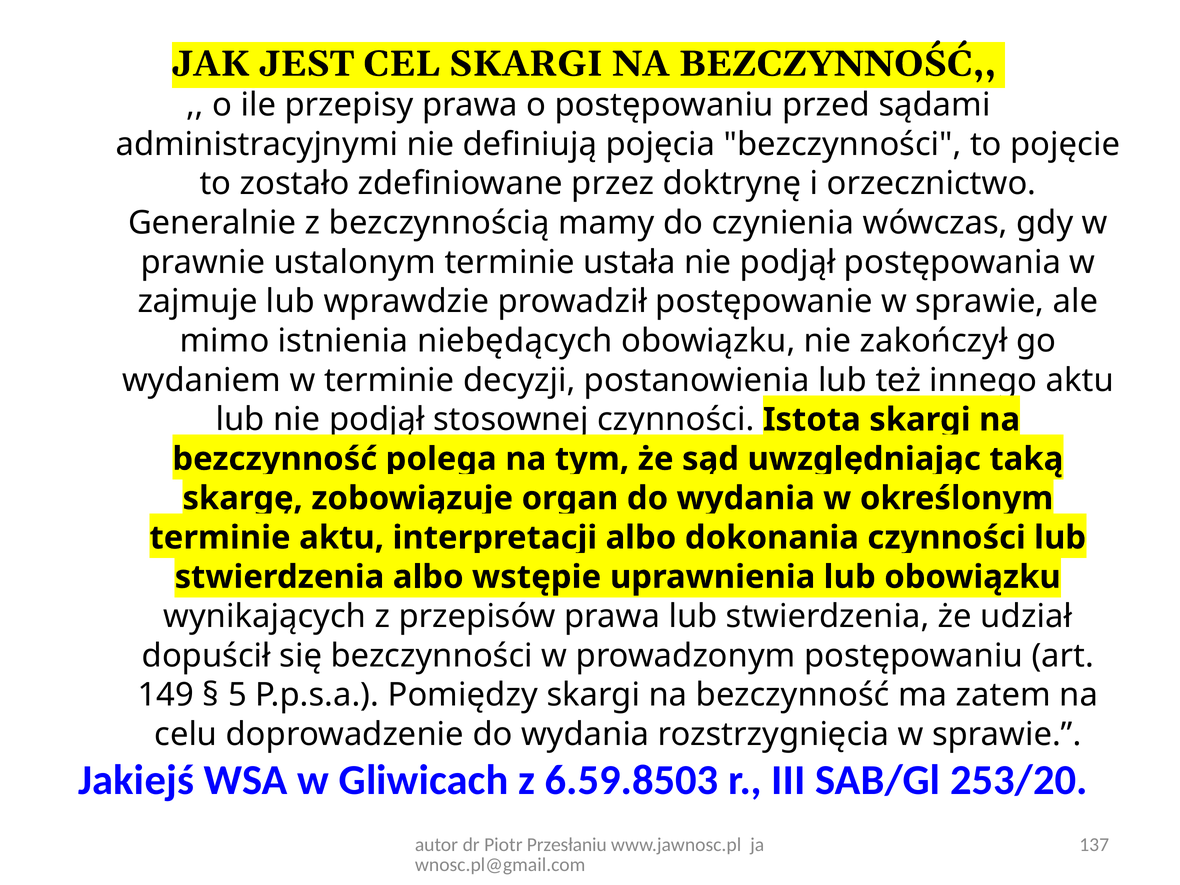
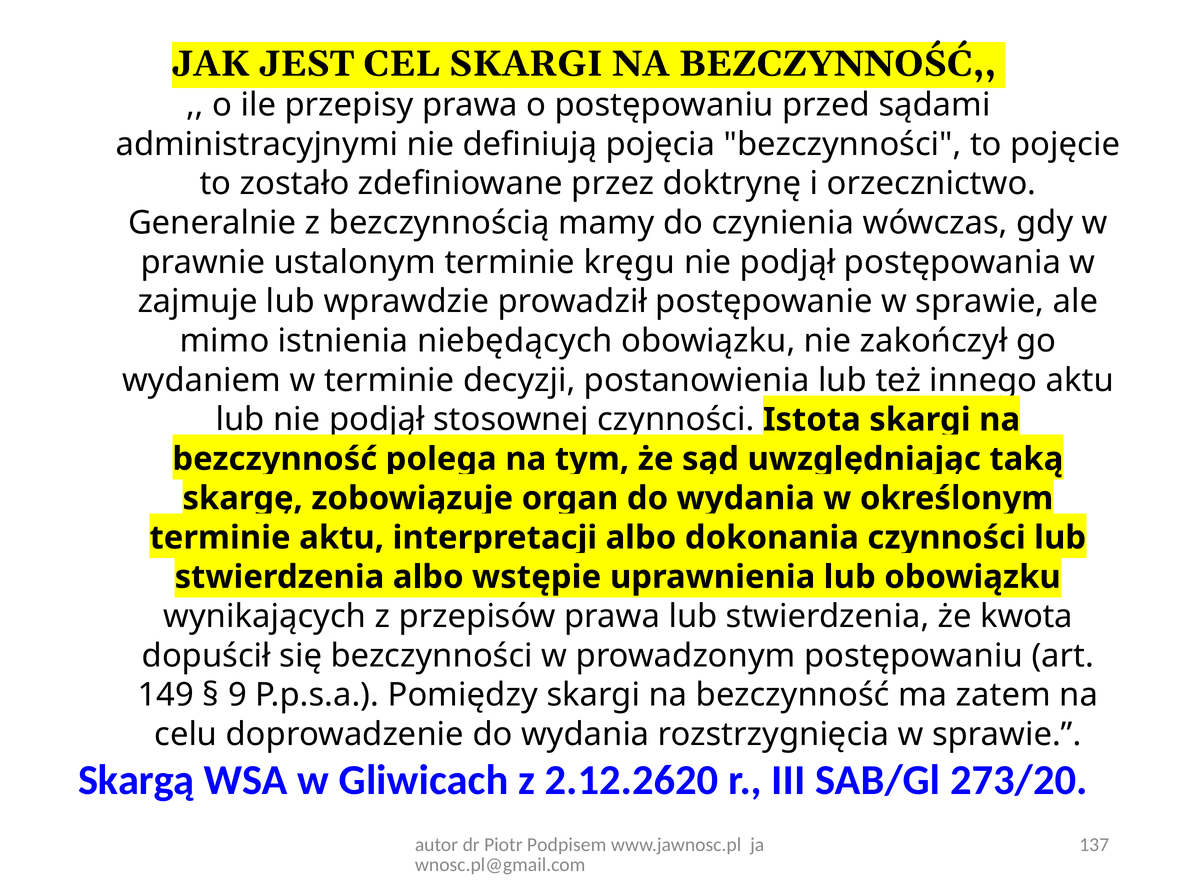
ustała: ustała -> kręgu
udział: udział -> kwota
5: 5 -> 9
Jakiejś: Jakiejś -> Skargą
6.59.8503: 6.59.8503 -> 2.12.2620
253/20: 253/20 -> 273/20
Przesłaniu: Przesłaniu -> Podpisem
